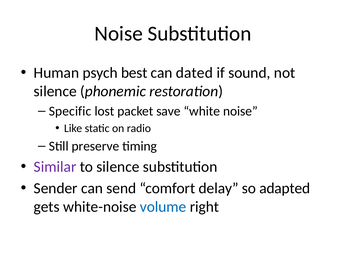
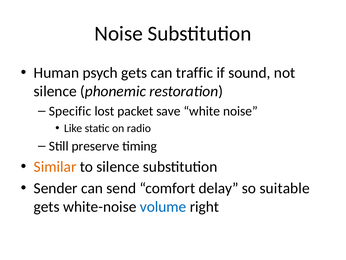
psych best: best -> gets
dated: dated -> traffic
Similar colour: purple -> orange
adapted: adapted -> suitable
